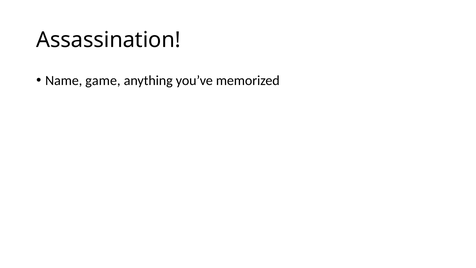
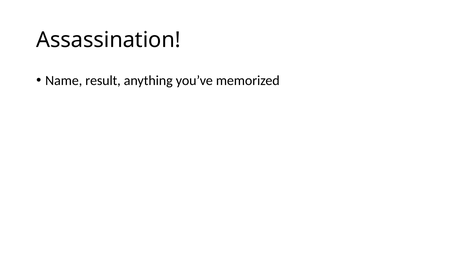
game: game -> result
